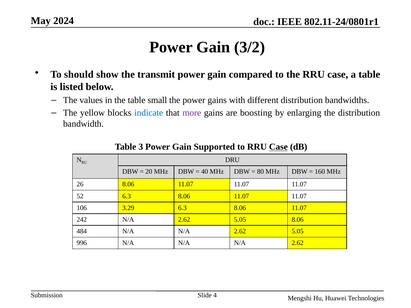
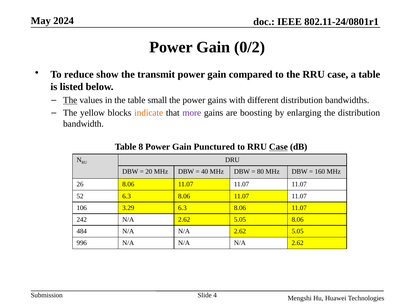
3/2: 3/2 -> 0/2
should: should -> reduce
The at (70, 100) underline: none -> present
indicate colour: blue -> orange
3: 3 -> 8
Supported: Supported -> Punctured
